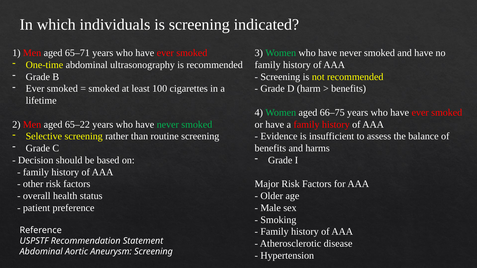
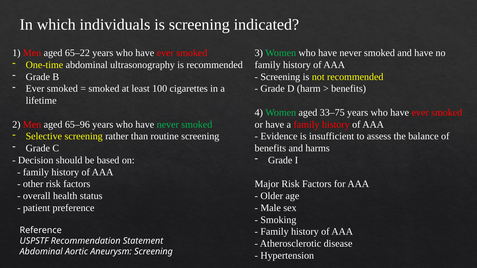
65–71: 65–71 -> 65–22
66–75: 66–75 -> 33–75
65–22: 65–22 -> 65–96
